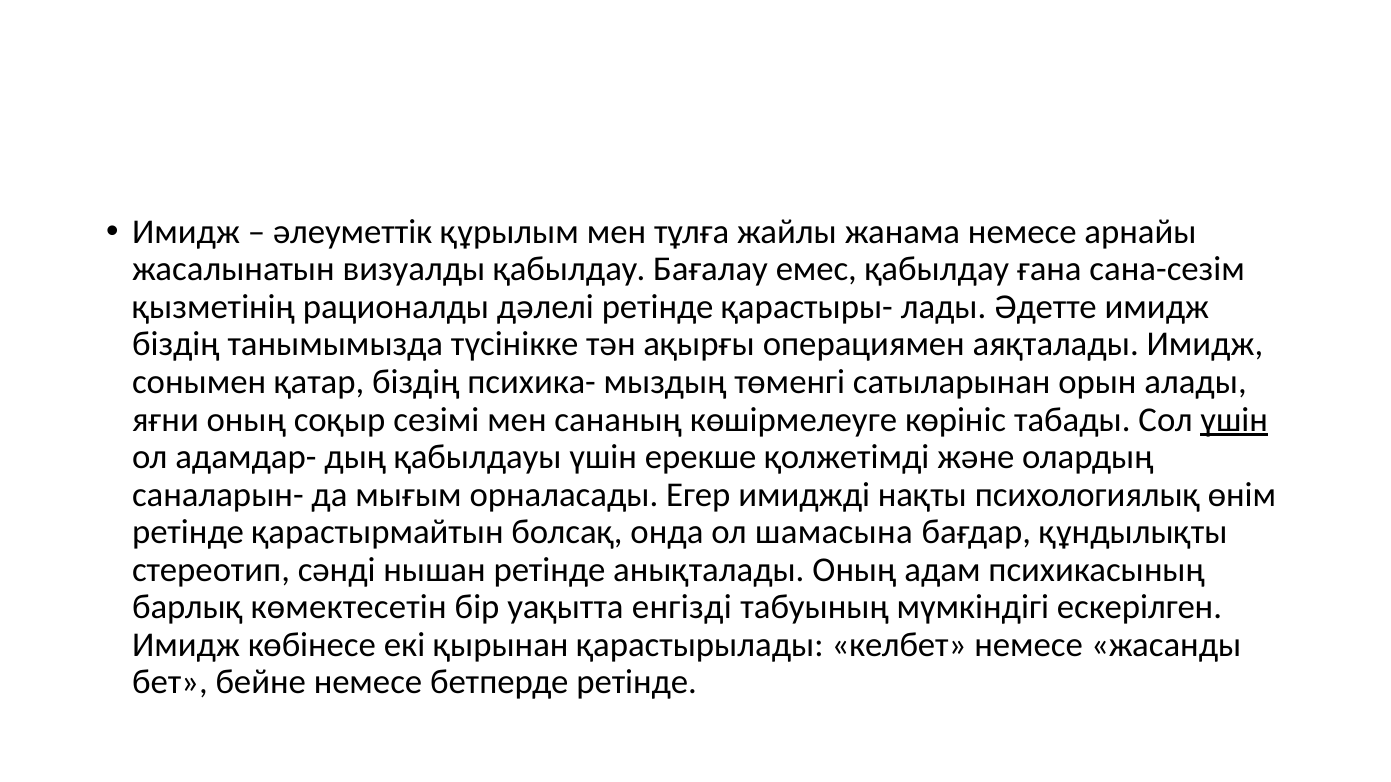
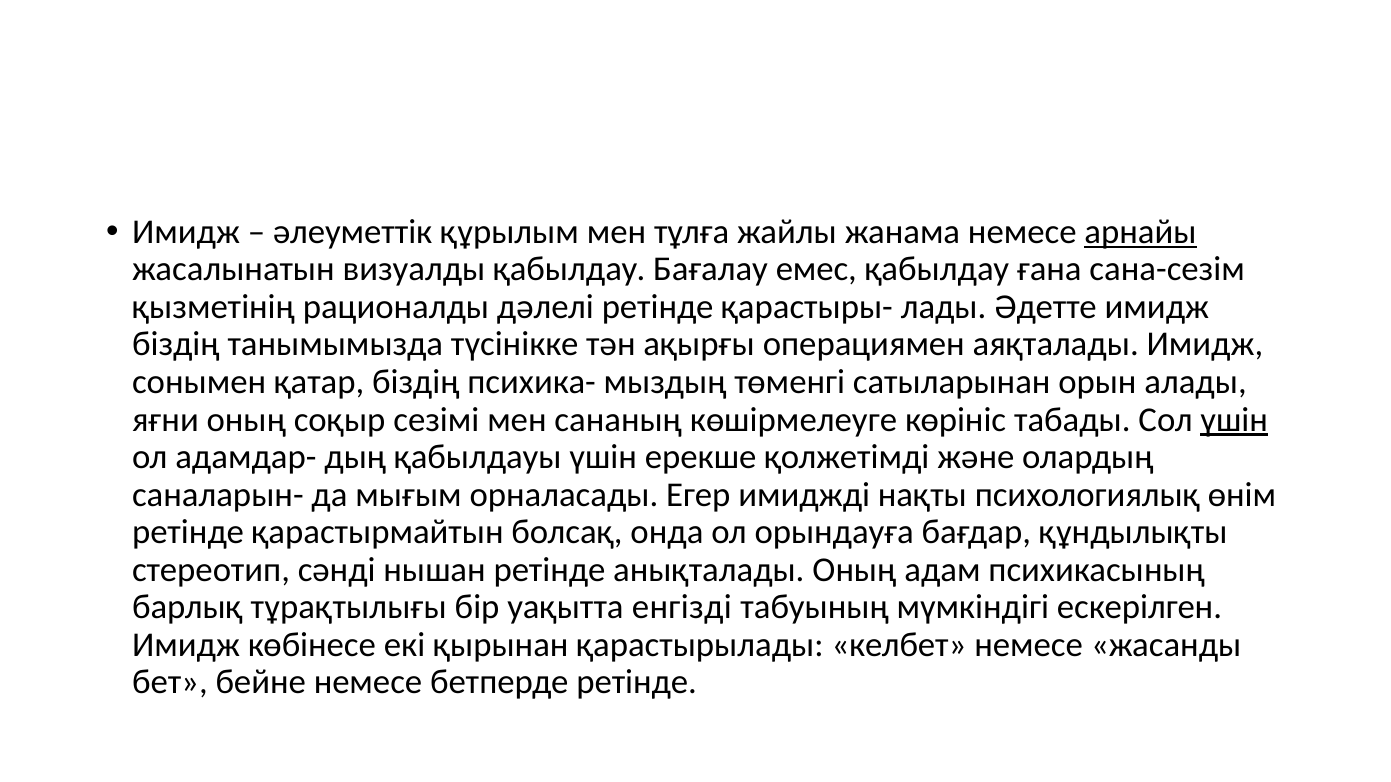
арнайы underline: none -> present
шамасына: шамасына -> орындауға
көмектесетін: көмектесетін -> тұрақтылығы
